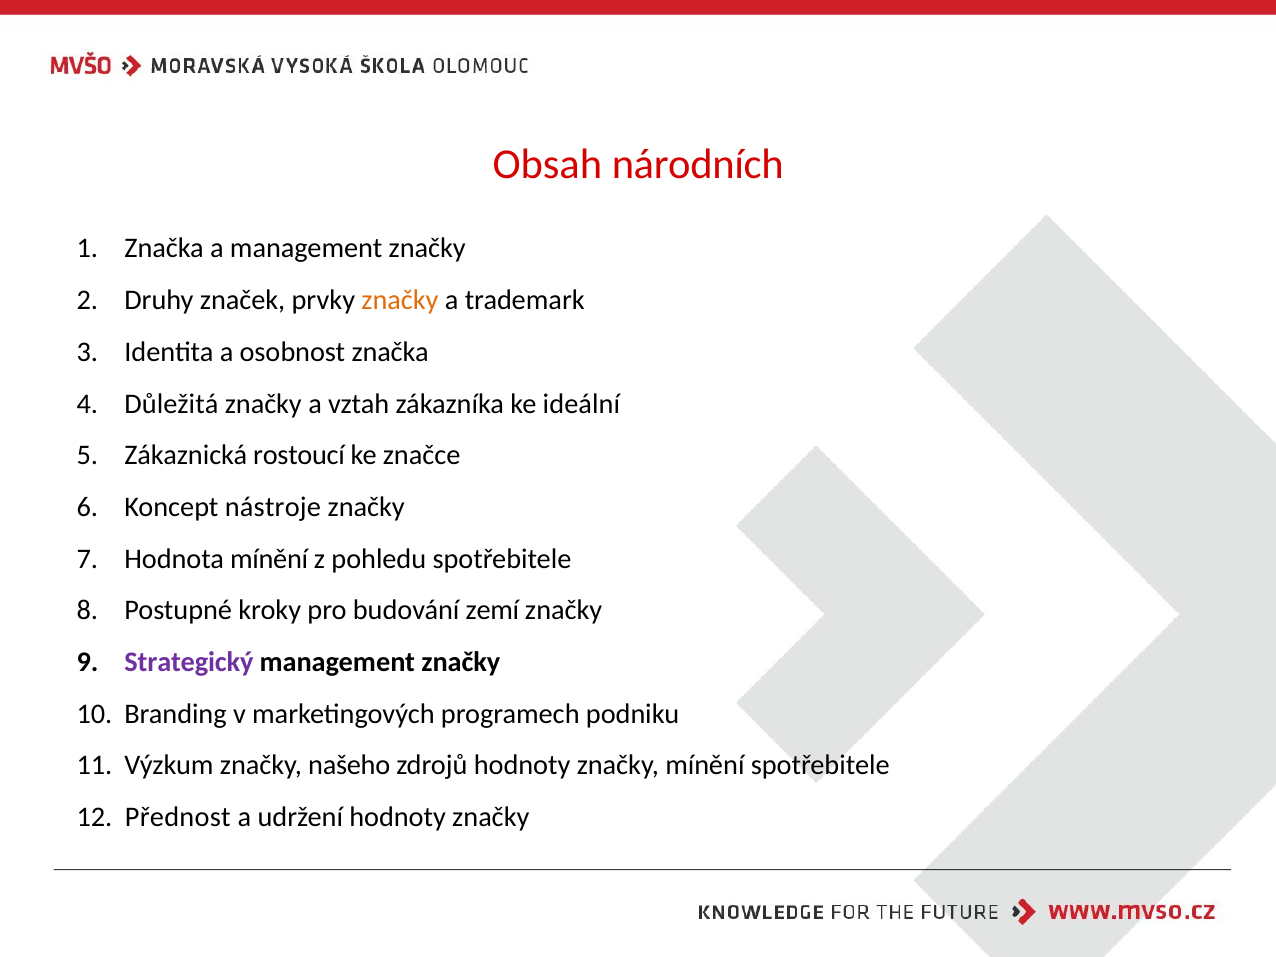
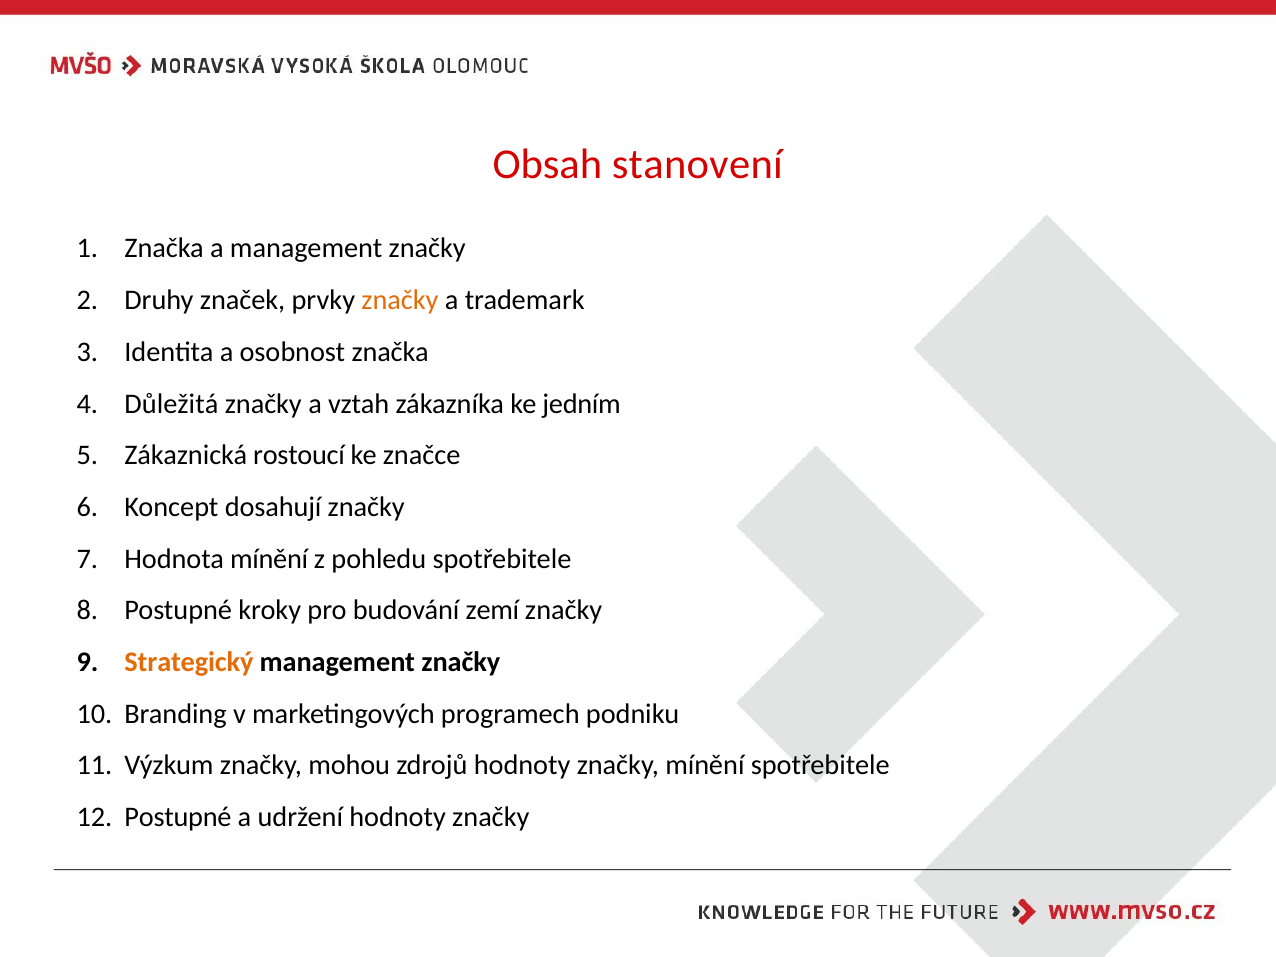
národních: národních -> stanovení
ideální: ideální -> jedním
nástroje: nástroje -> dosahují
Strategický colour: purple -> orange
našeho: našeho -> mohou
Přednost at (178, 817): Přednost -> Postupné
